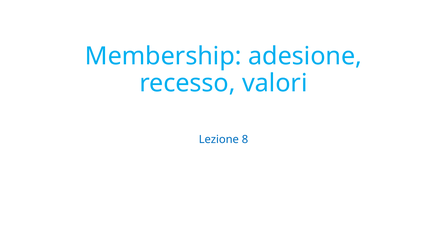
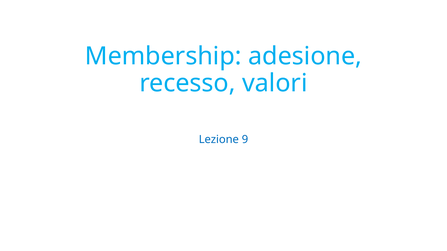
8: 8 -> 9
